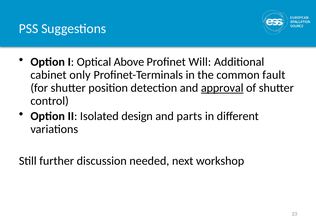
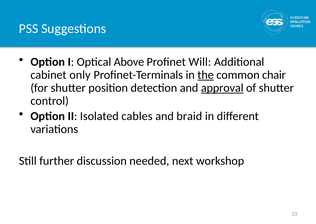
the underline: none -> present
fault: fault -> chair
design: design -> cables
parts: parts -> braid
